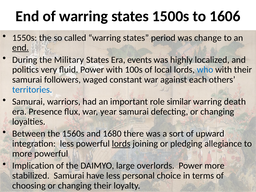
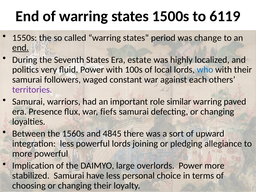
1606: 1606 -> 6119
Military: Military -> Seventh
events: events -> estate
territories colour: blue -> purple
death: death -> paved
year: year -> fiefs
1680: 1680 -> 4845
lords at (121, 144) underline: present -> none
